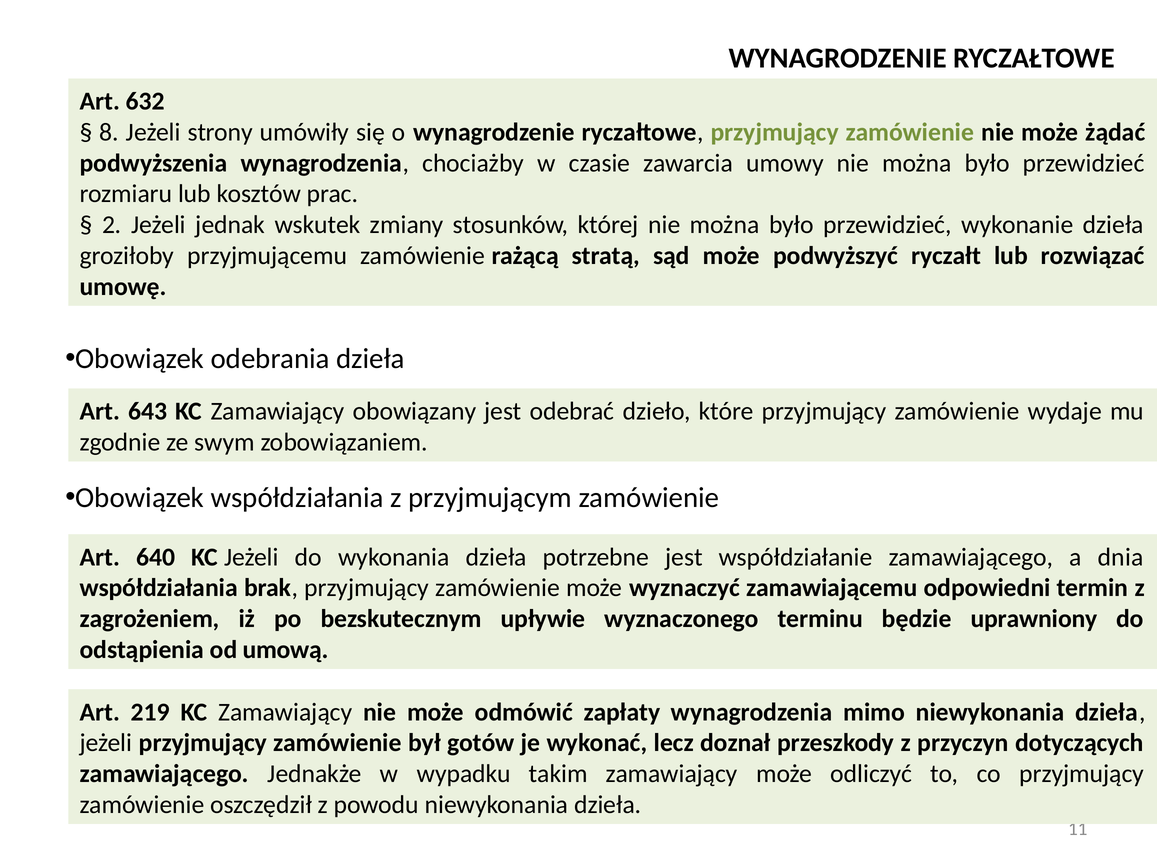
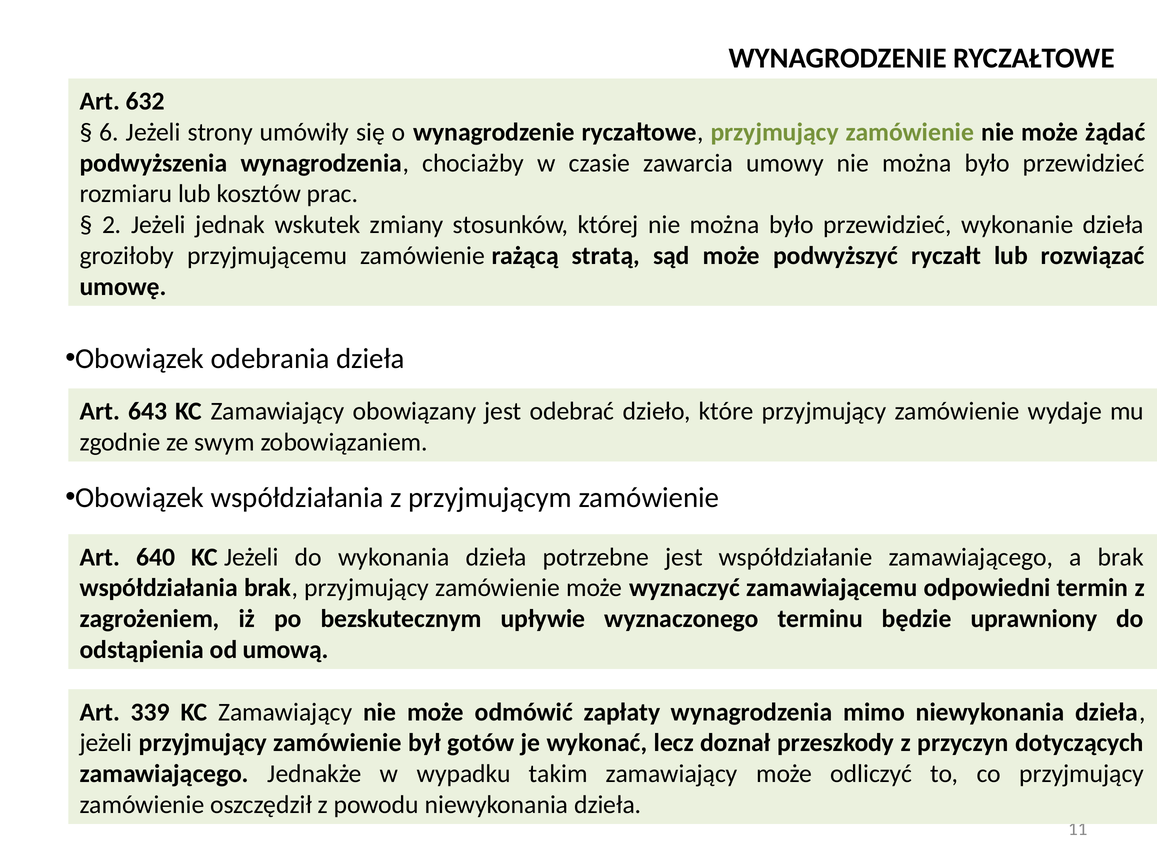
8: 8 -> 6
a dnia: dnia -> brak
219: 219 -> 339
